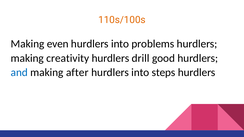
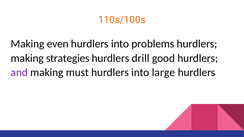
creativity: creativity -> strategies
and colour: blue -> purple
after: after -> must
steps: steps -> large
